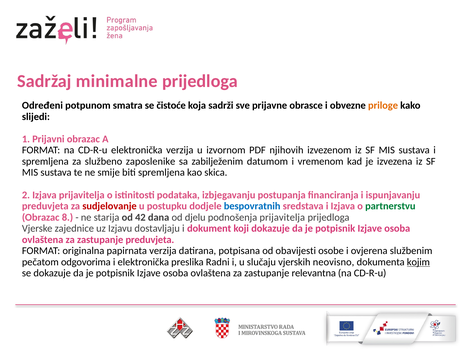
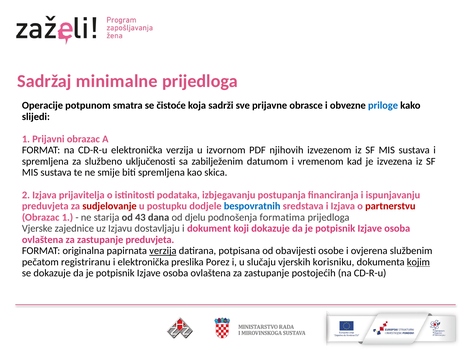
Određeni: Određeni -> Operacije
priloge colour: orange -> blue
zaposlenike: zaposlenike -> uključenosti
partnerstvu colour: green -> red
Obrazac 8: 8 -> 1
42: 42 -> 43
podnošenja prijavitelja: prijavitelja -> formatima
verzija at (163, 251) underline: none -> present
odgovorima: odgovorima -> registriranu
Radni: Radni -> Porez
neovisno: neovisno -> korisniku
relevantna: relevantna -> postojećih
